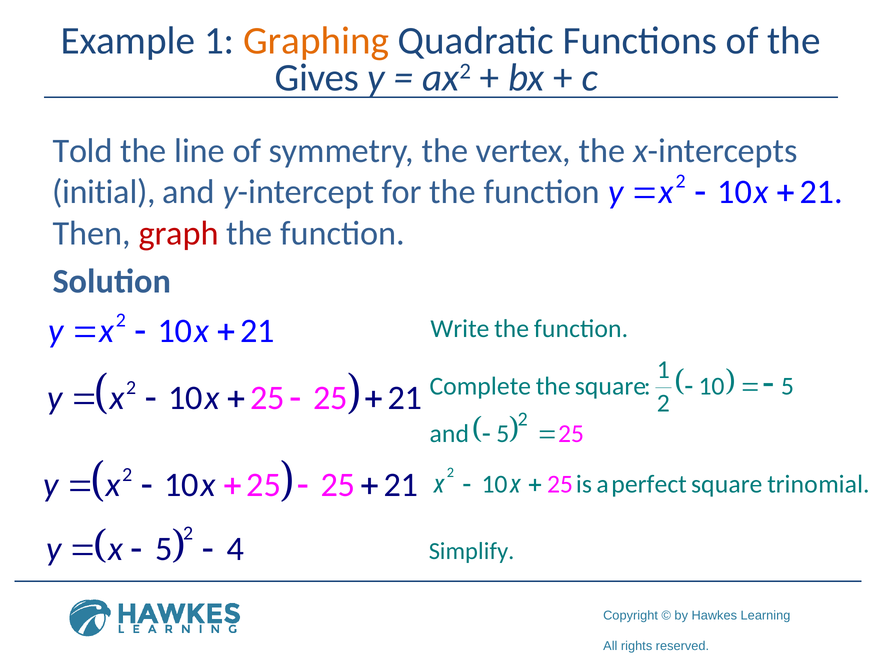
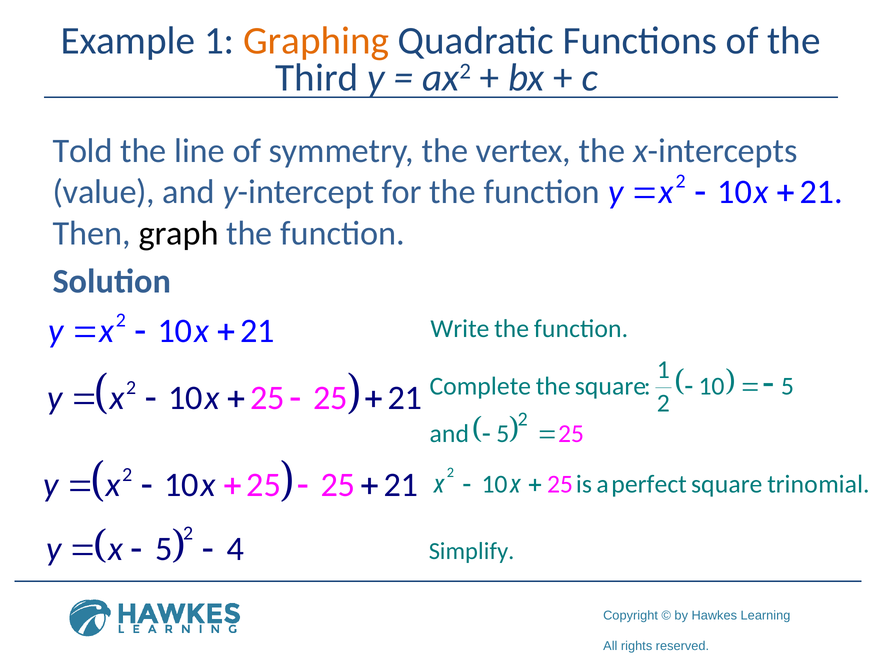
Gives: Gives -> Third
initial: initial -> value
graph colour: red -> black
